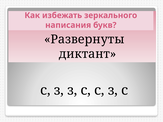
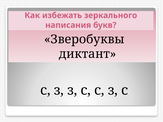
Развернуты: Развернуты -> Зверобуквы
